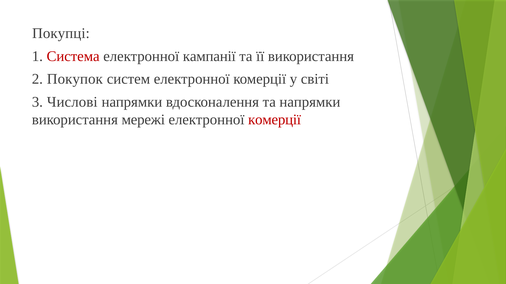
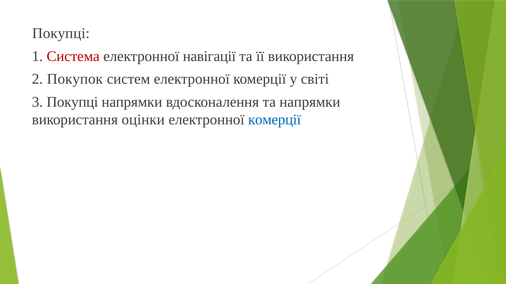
кампанії: кампанії -> навігації
3 Числові: Числові -> Покупці
мережі: мережі -> оцінки
комерції at (275, 120) colour: red -> blue
